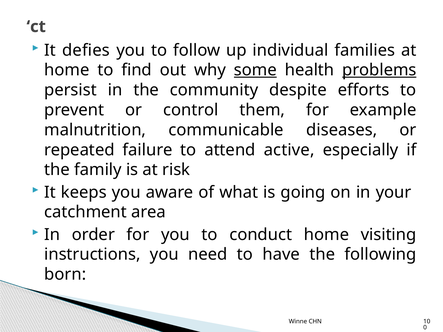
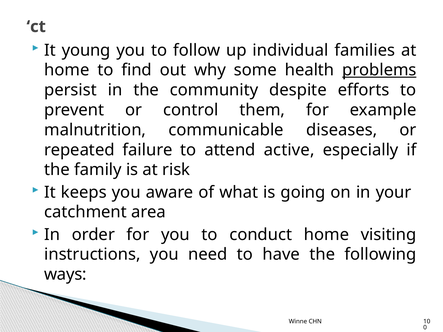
defies: defies -> young
some underline: present -> none
born: born -> ways
